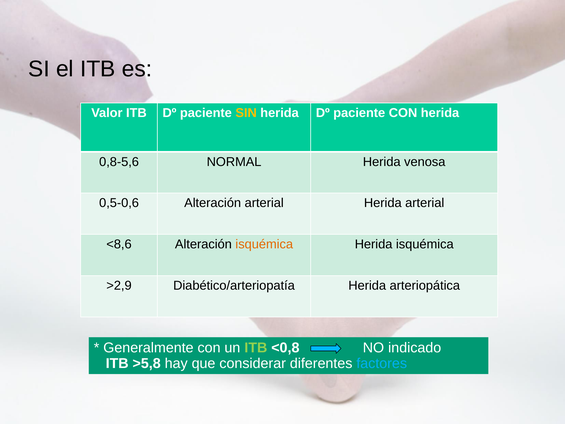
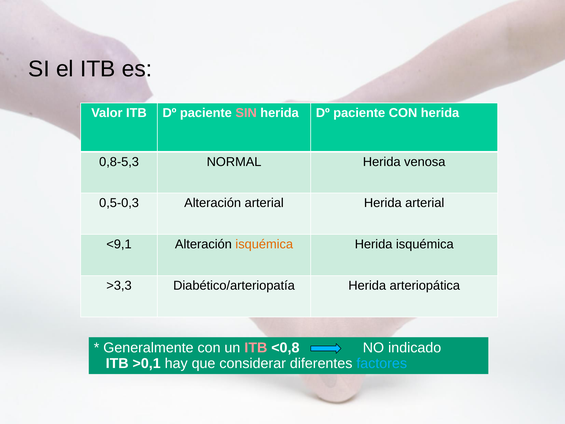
SIN colour: yellow -> pink
0,8-5,6: 0,8-5,6 -> 0,8-5,3
0,5-0,6: 0,5-0,6 -> 0,5-0,3
<8,6: <8,6 -> <9,1
>2,9: >2,9 -> >3,3
ITB at (256, 347) colour: light green -> pink
>5,8: >5,8 -> >0,1
